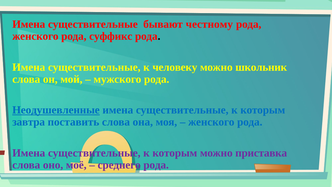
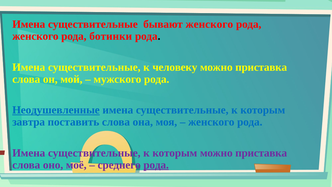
бывают честному: честному -> женского
суффикс: суффикс -> ботинки
школьник at (261, 67): школьник -> приставка
рода at (156, 165) underline: none -> present
